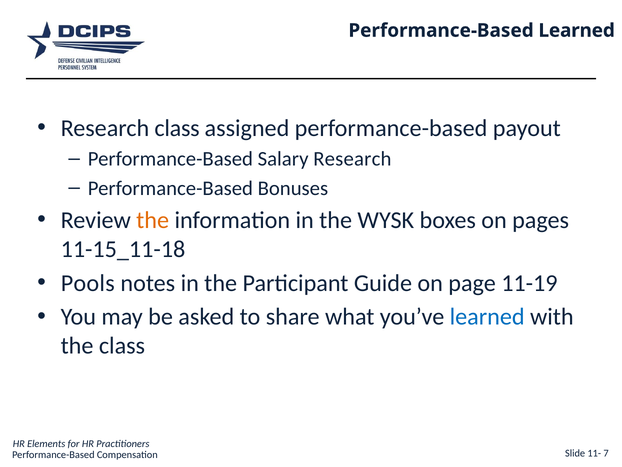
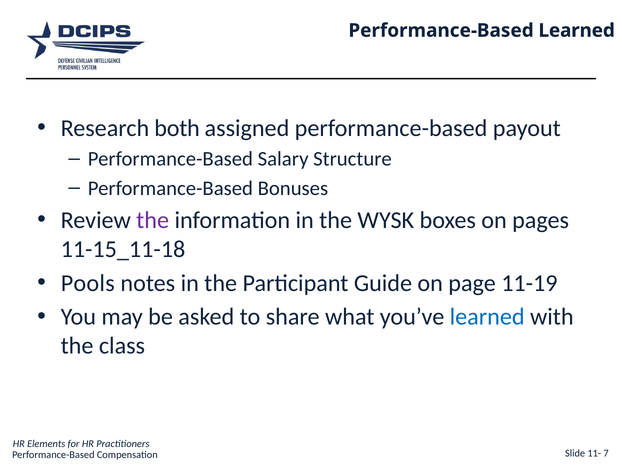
Research class: class -> both
Salary Research: Research -> Structure
the at (153, 220) colour: orange -> purple
